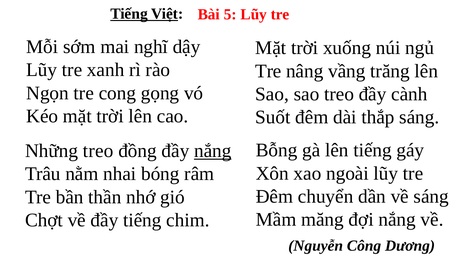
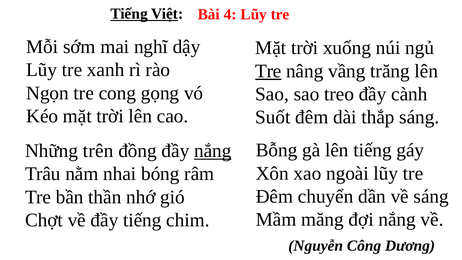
5: 5 -> 4
Tre at (268, 71) underline: none -> present
Những treo: treo -> trên
